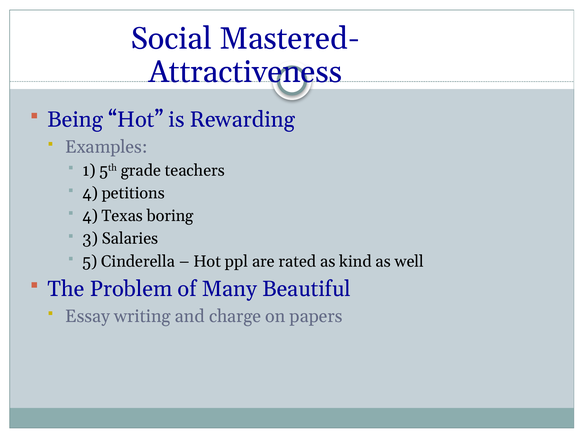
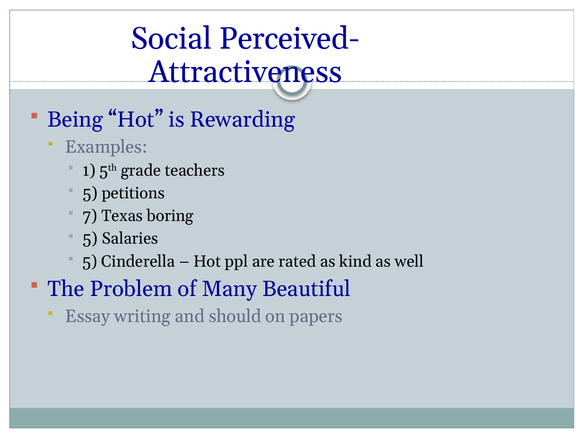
Mastered-: Mastered- -> Perceived-
4 at (90, 193): 4 -> 5
4 at (90, 216): 4 -> 7
3 at (90, 239): 3 -> 5
charge: charge -> should
